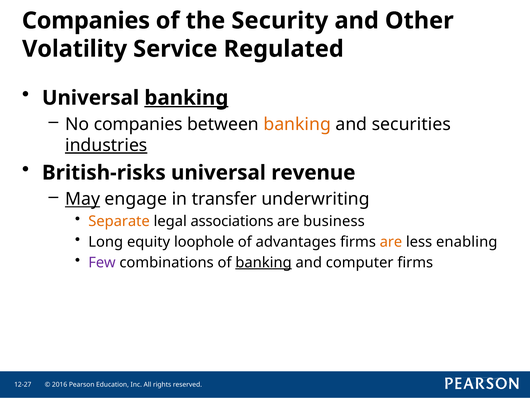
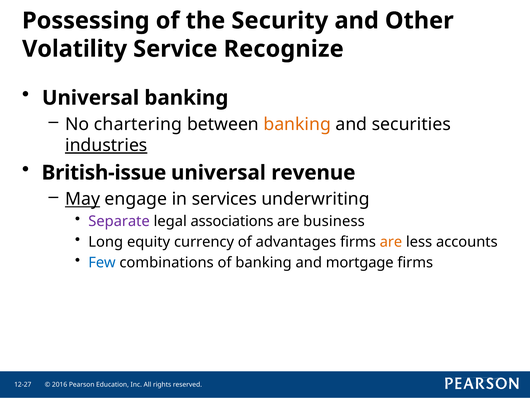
Companies at (86, 21): Companies -> Possessing
Regulated: Regulated -> Recognize
banking at (186, 98) underline: present -> none
No companies: companies -> chartering
British-risks: British-risks -> British-issue
transfer: transfer -> services
Separate colour: orange -> purple
loophole: loophole -> currency
enabling: enabling -> accounts
Few colour: purple -> blue
banking at (264, 262) underline: present -> none
computer: computer -> mortgage
